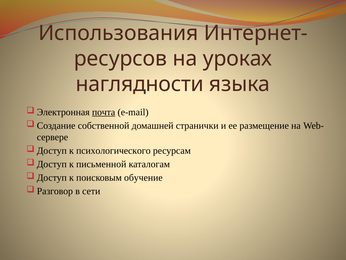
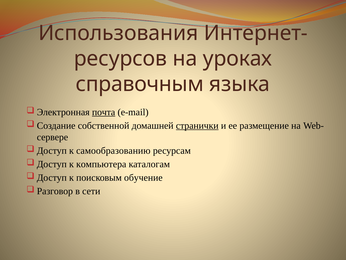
наглядности: наглядности -> справочным
странички underline: none -> present
психологического: психологического -> самообразованию
письменной: письменной -> компьютера
